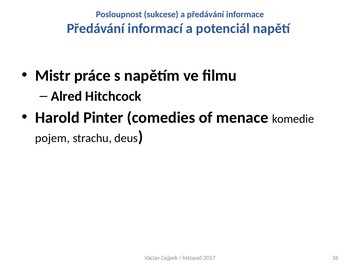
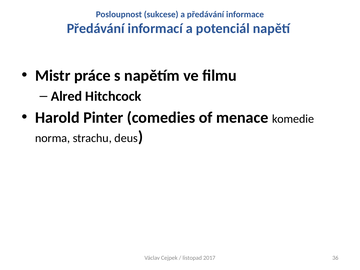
pojem: pojem -> norma
